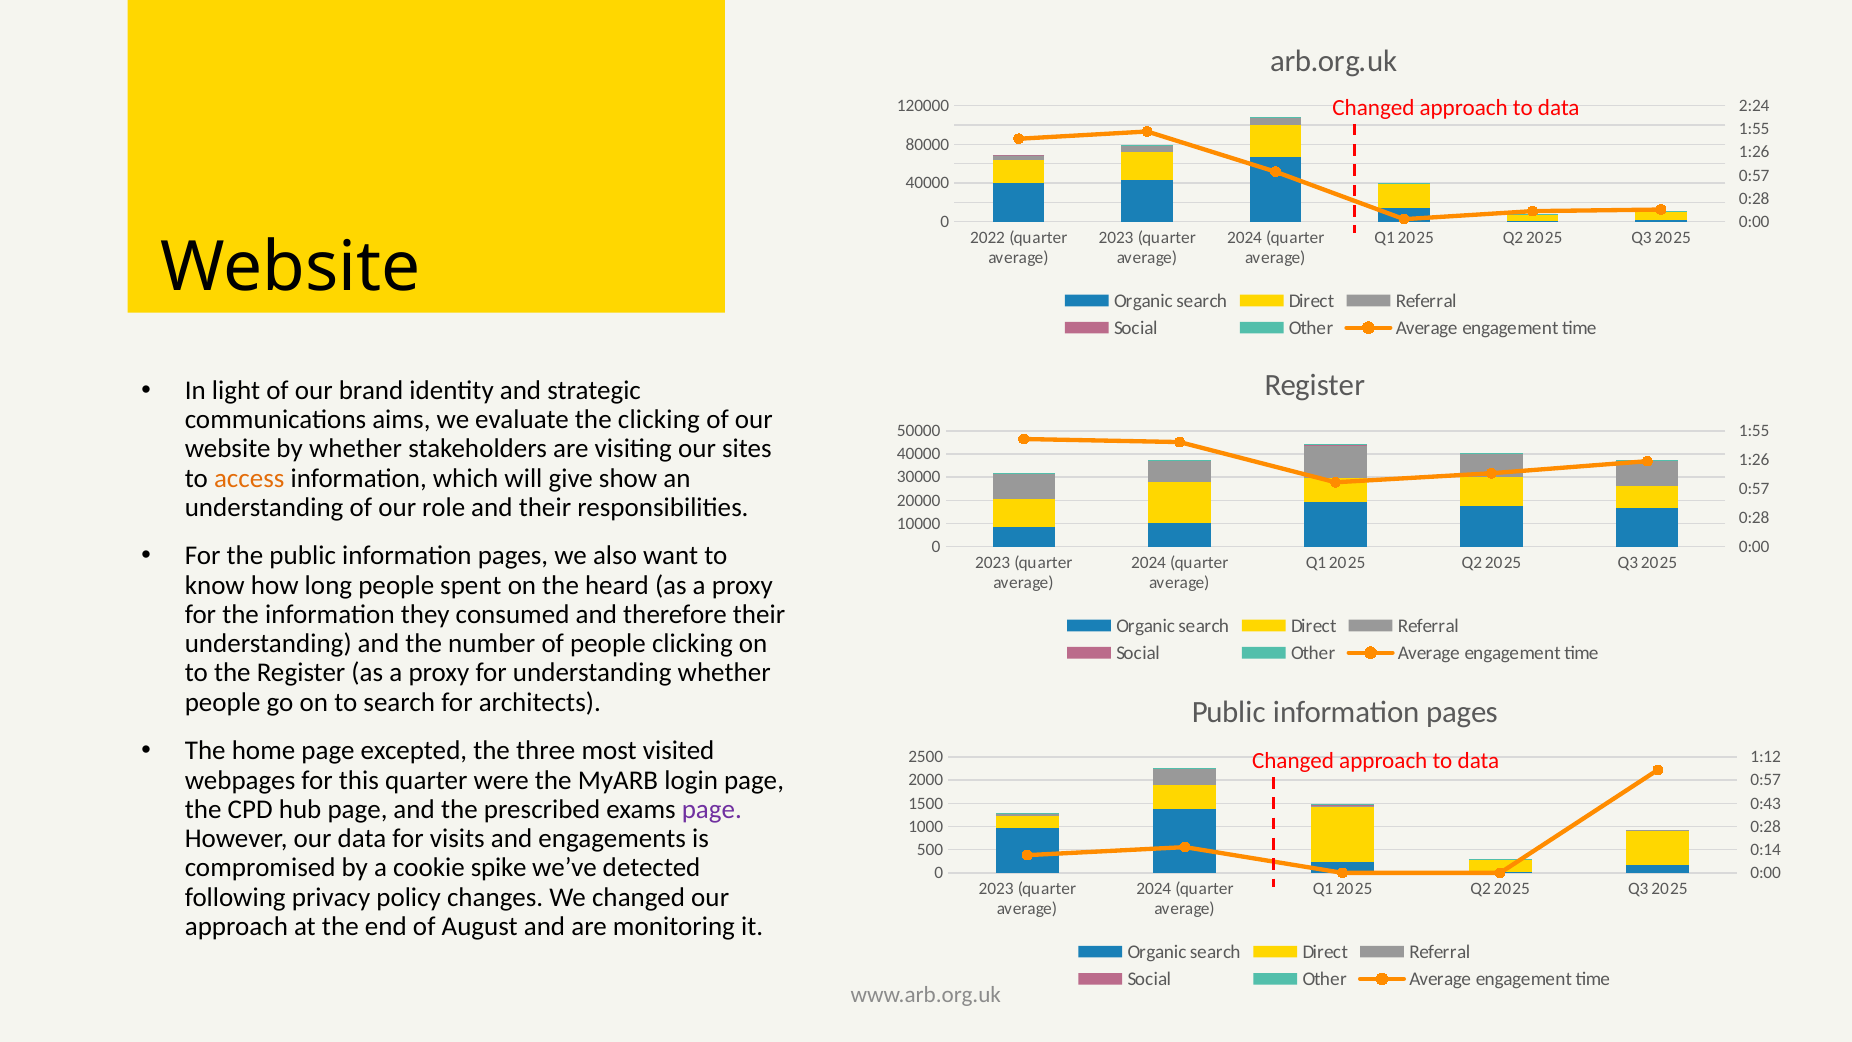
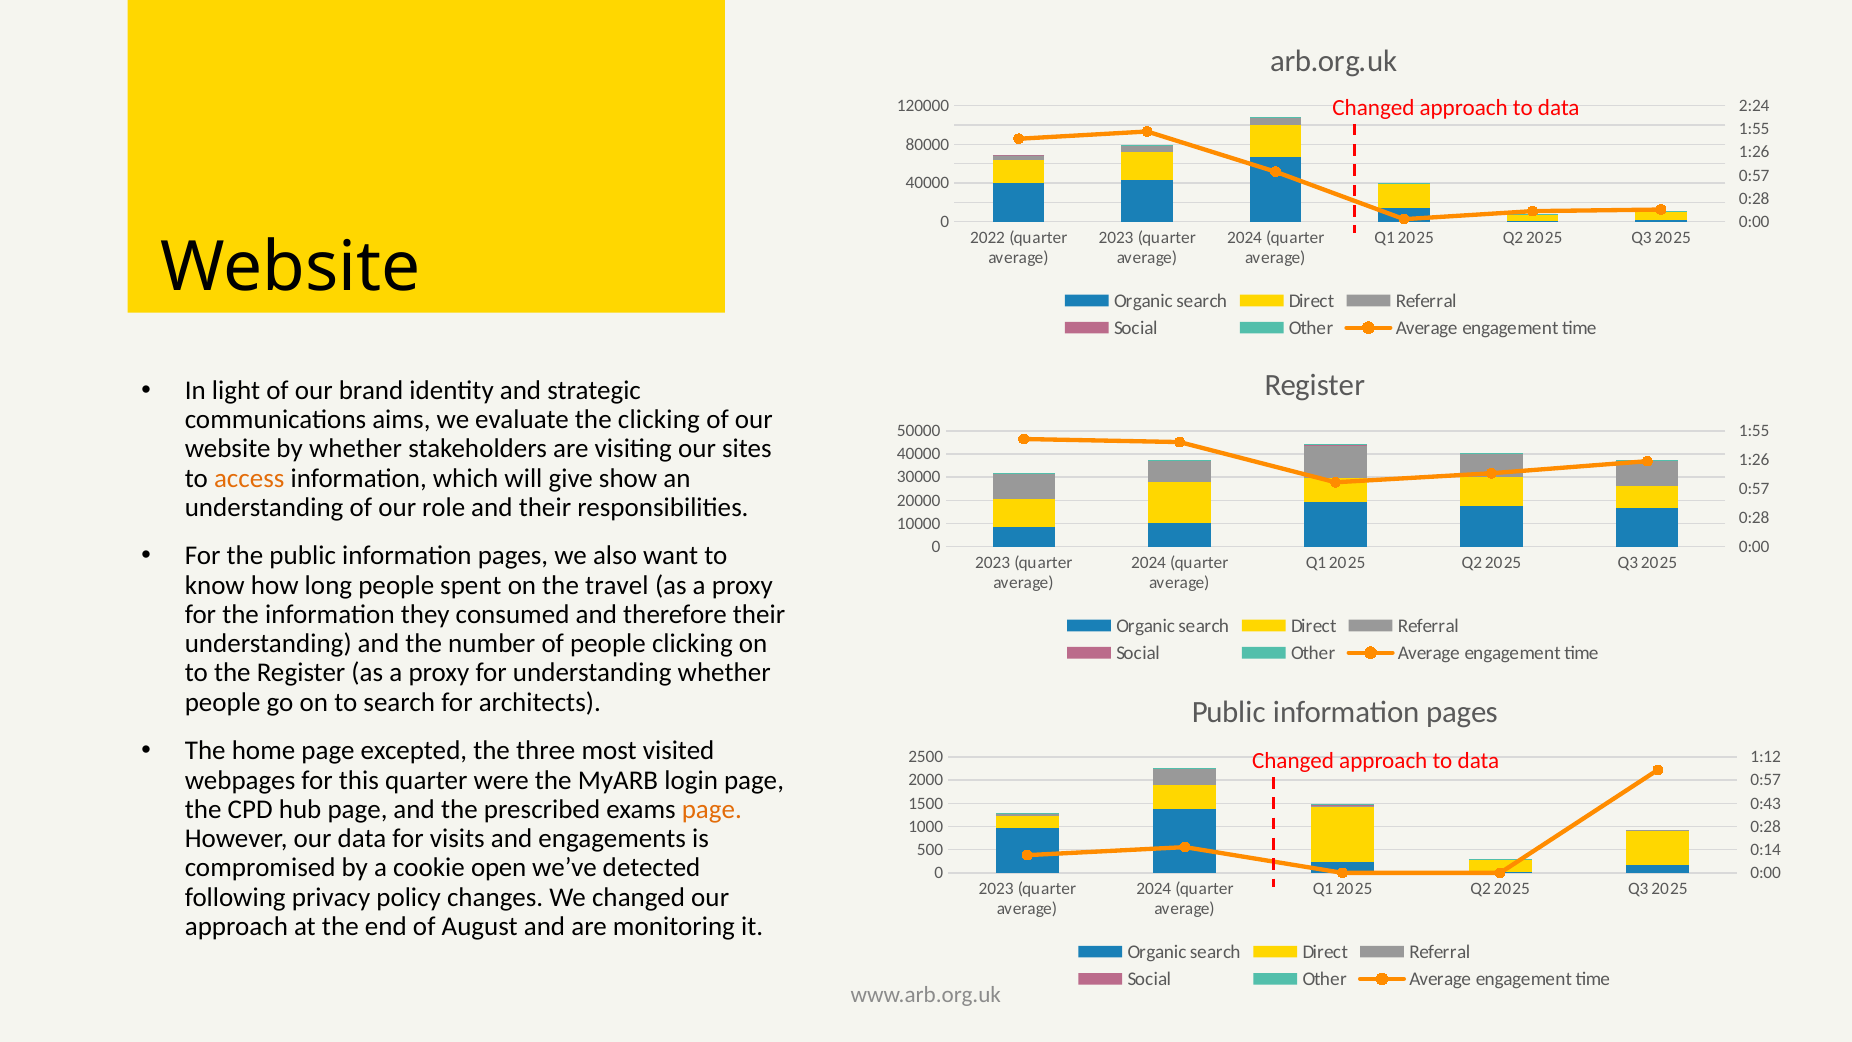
heard: heard -> travel
page at (712, 809) colour: purple -> orange
spike: spike -> open
